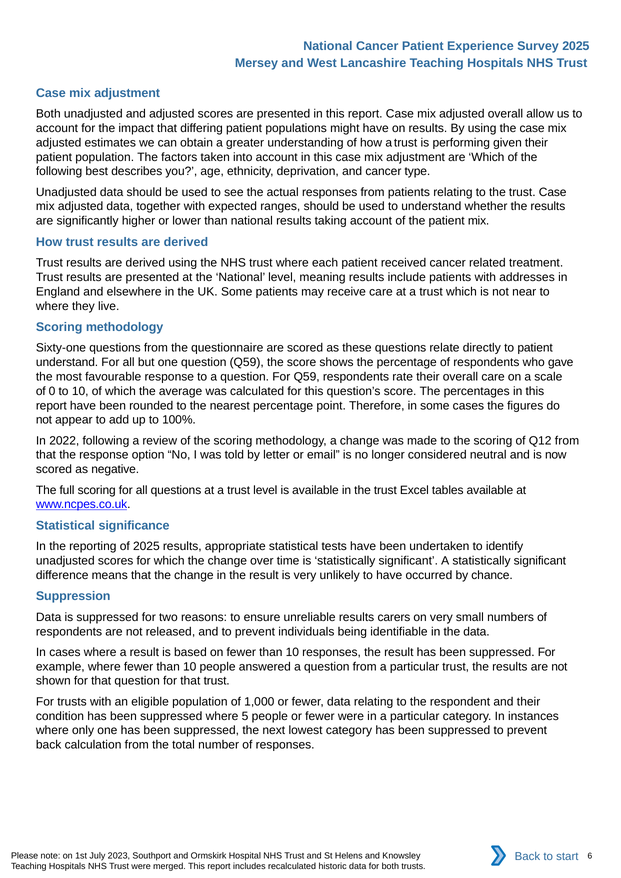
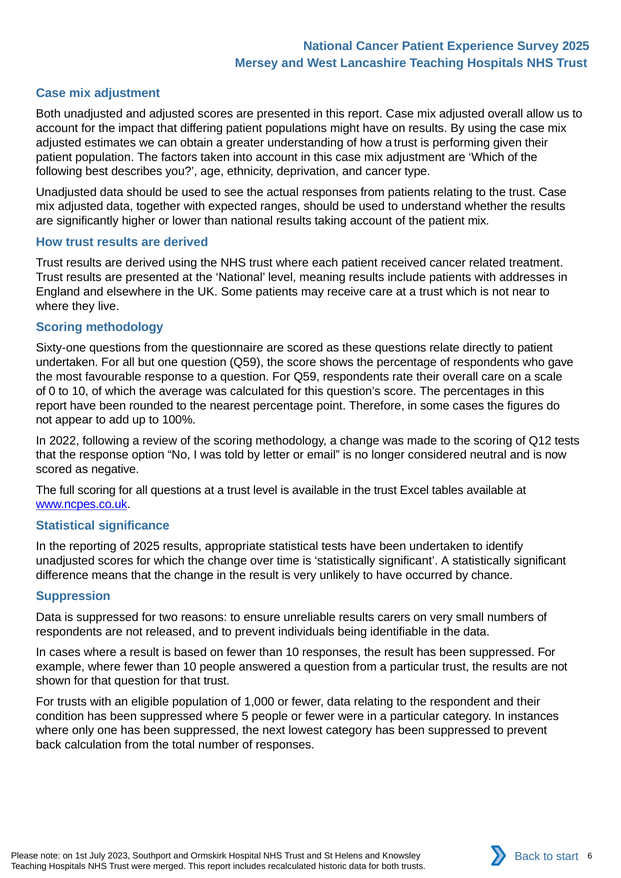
understand at (67, 363): understand -> undertaken
Q12 from: from -> tests
